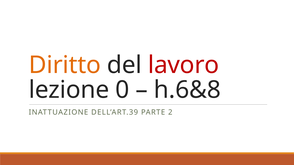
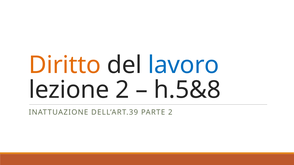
lavoro colour: red -> blue
lezione 0: 0 -> 2
h.6&8: h.6&8 -> h.5&8
